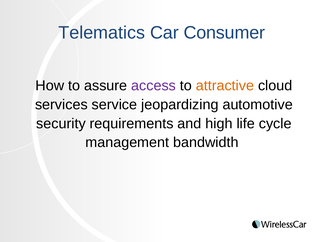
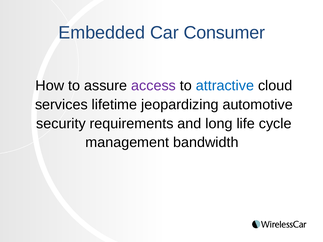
Telematics: Telematics -> Embedded
attractive colour: orange -> blue
service: service -> lifetime
high: high -> long
